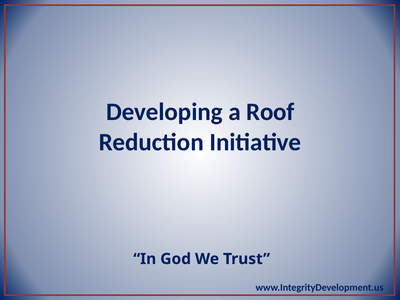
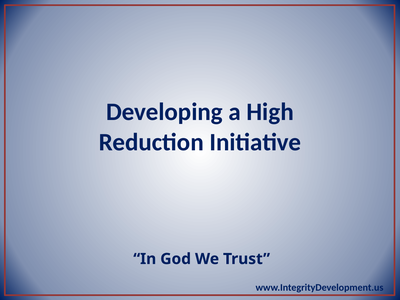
Roof: Roof -> High
